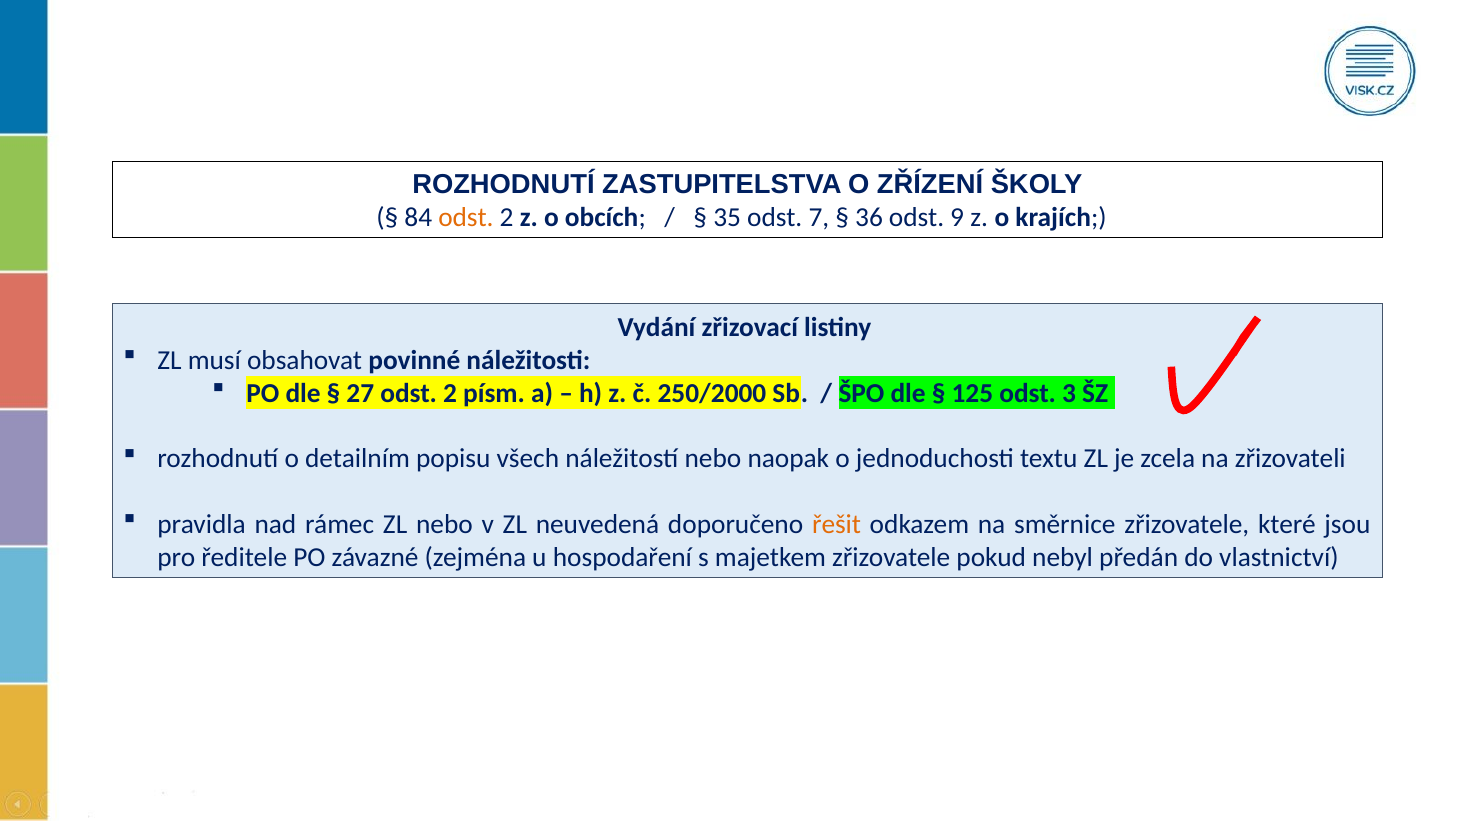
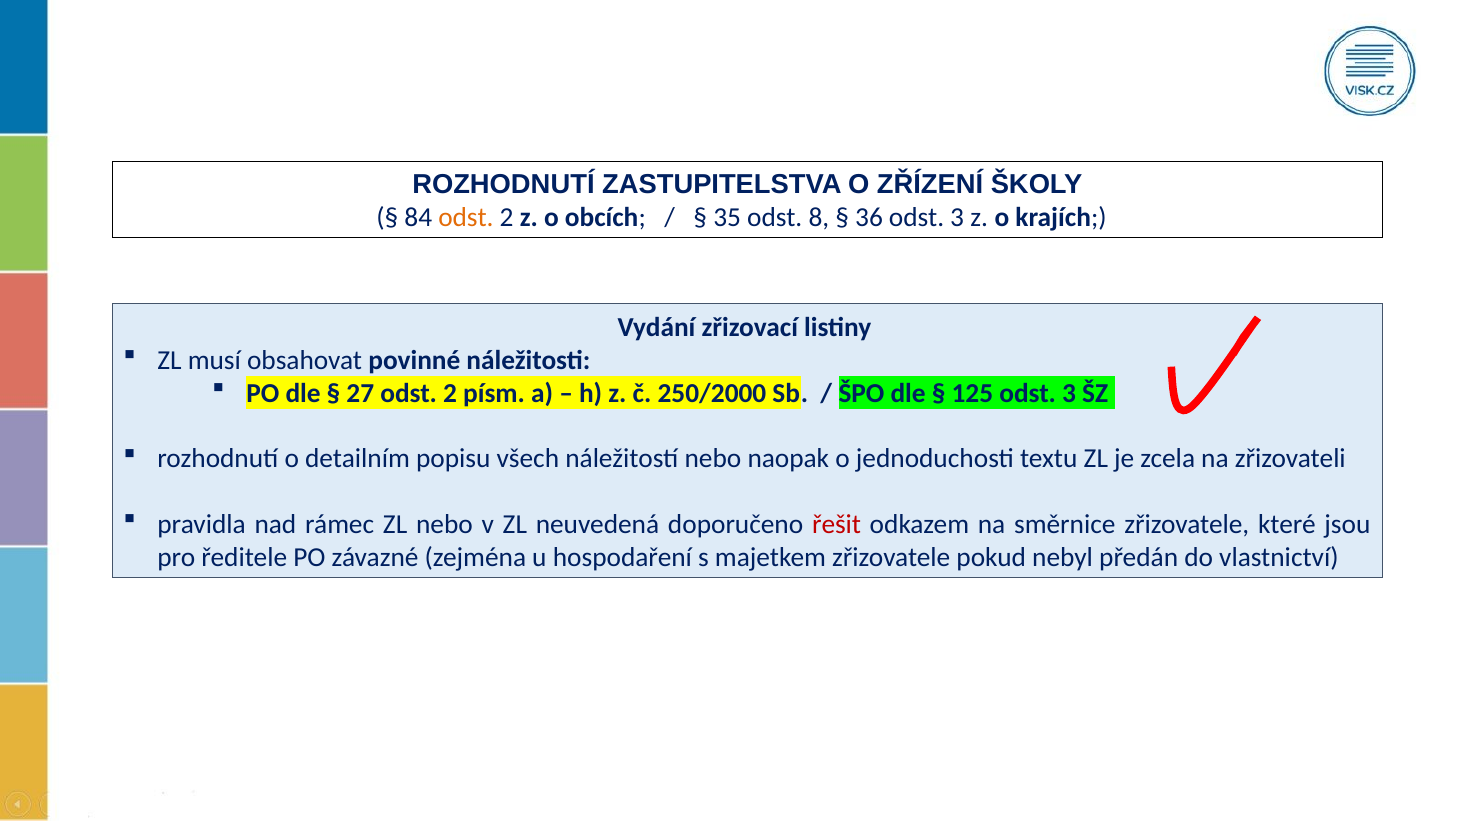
7: 7 -> 8
36 odst 9: 9 -> 3
řešit colour: orange -> red
